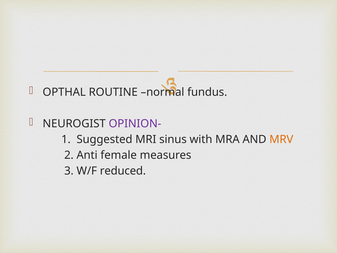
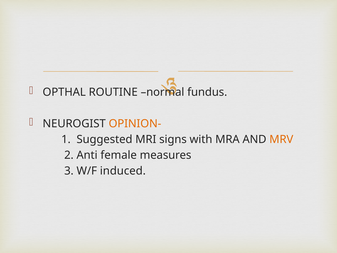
OPINION- colour: purple -> orange
sinus: sinus -> signs
reduced: reduced -> induced
